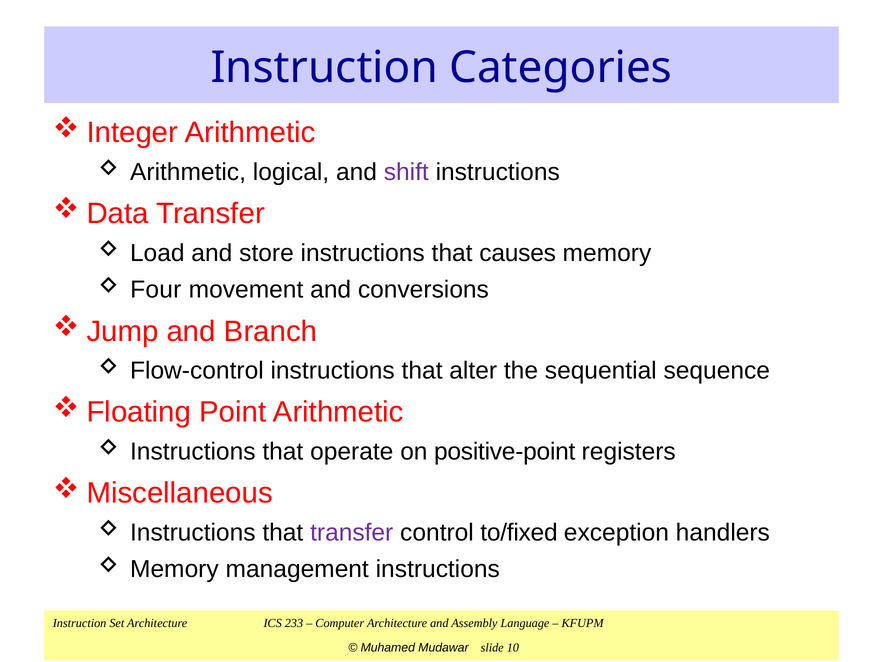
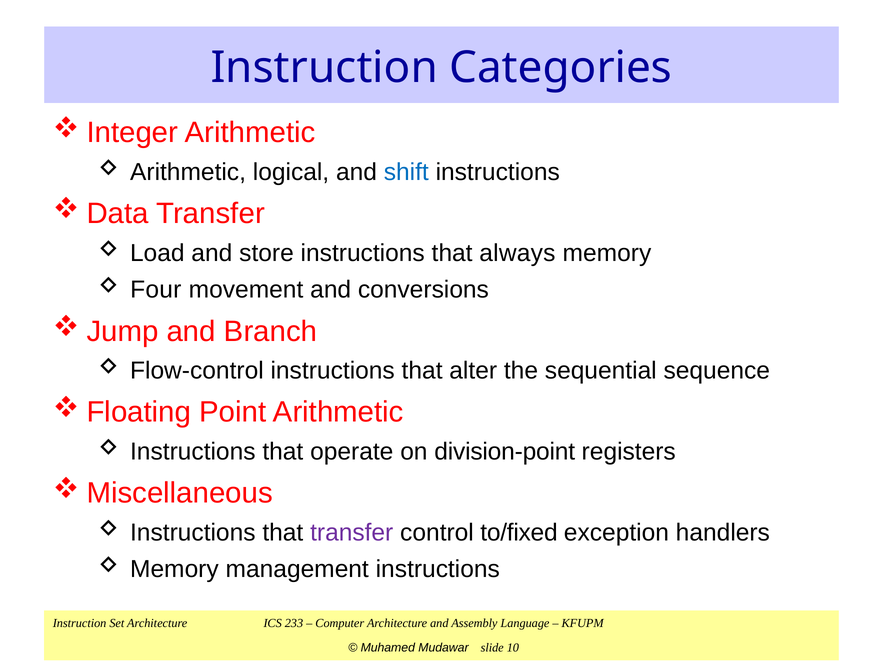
shift colour: purple -> blue
causes: causes -> always
positive-point: positive-point -> division-point
